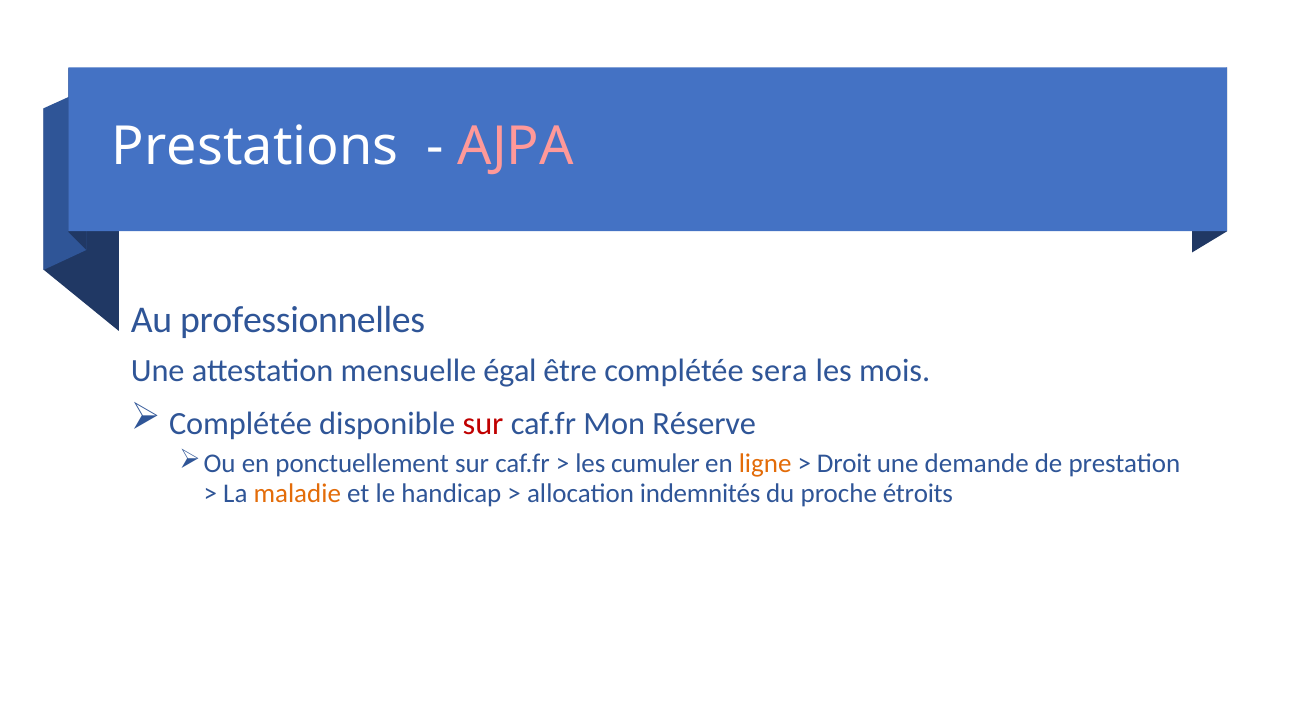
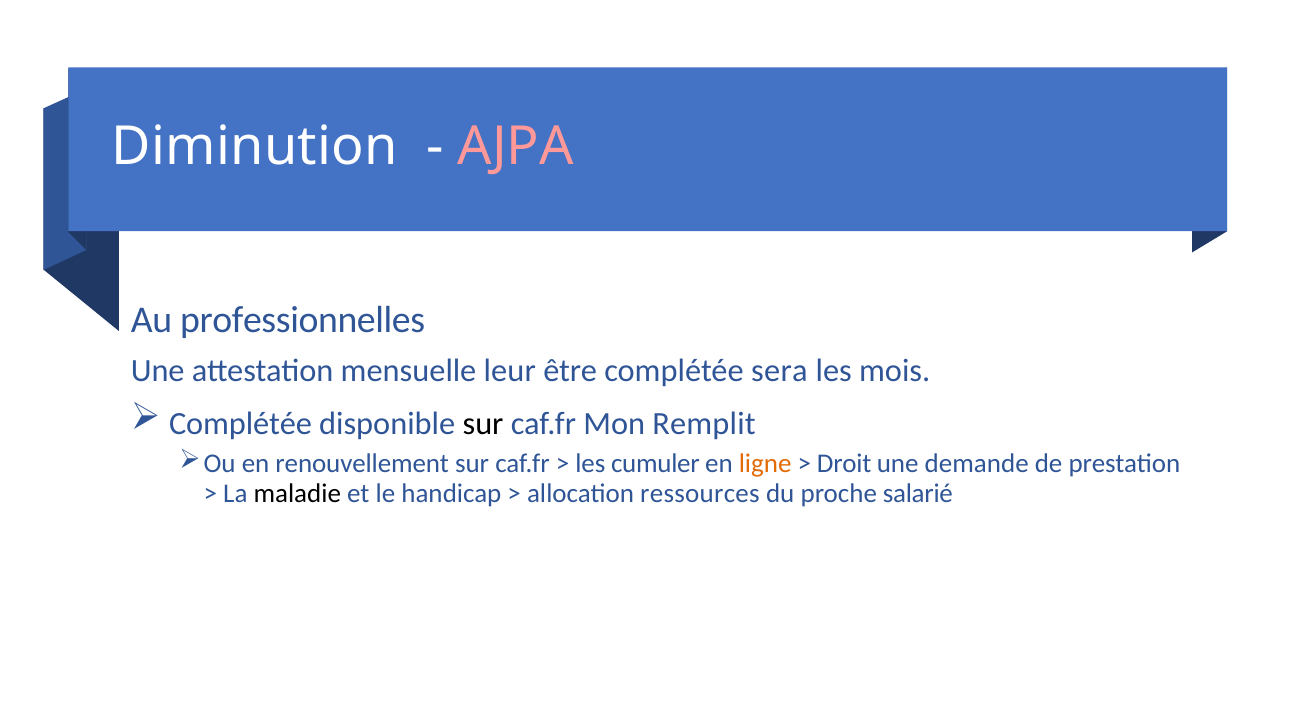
Prestations: Prestations -> Diminution
égal: égal -> leur
sur at (483, 424) colour: red -> black
Réserve: Réserve -> Remplit
ponctuellement: ponctuellement -> renouvellement
maladie colour: orange -> black
indemnités: indemnités -> ressources
étroits: étroits -> salarié
